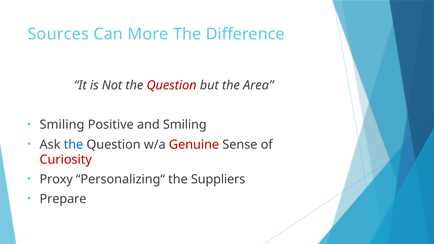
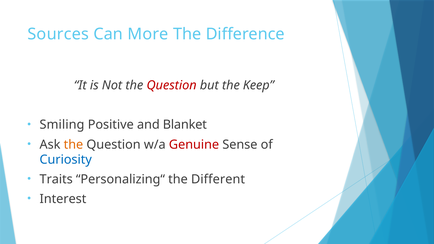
Area: Area -> Keep
and Smiling: Smiling -> Blanket
the at (73, 145) colour: blue -> orange
Curiosity colour: red -> blue
Proxy: Proxy -> Traits
Suppliers: Suppliers -> Different
Prepare: Prepare -> Interest
